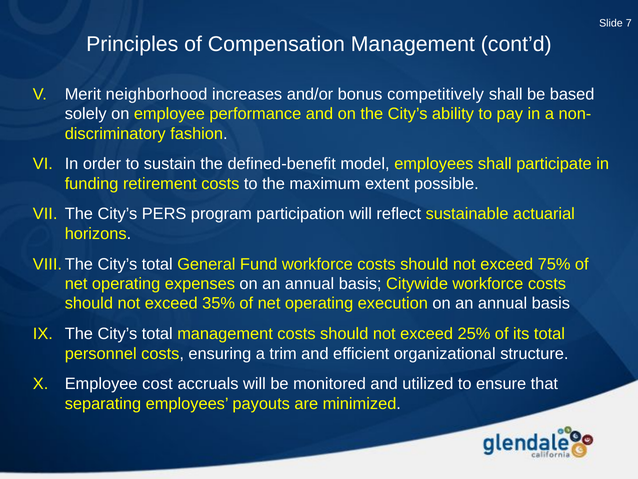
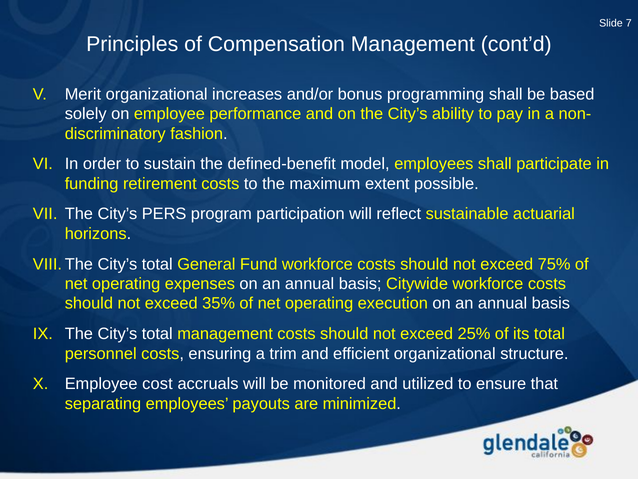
Merit neighborhood: neighborhood -> organizational
competitively: competitively -> programming
